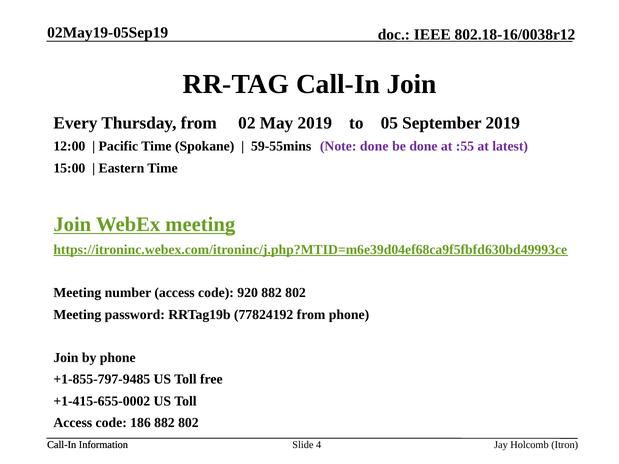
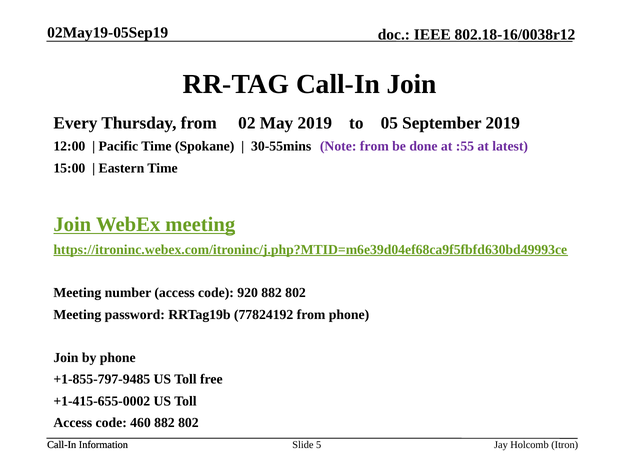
59-55mins: 59-55mins -> 30-55mins
Note done: done -> from
186: 186 -> 460
4: 4 -> 5
